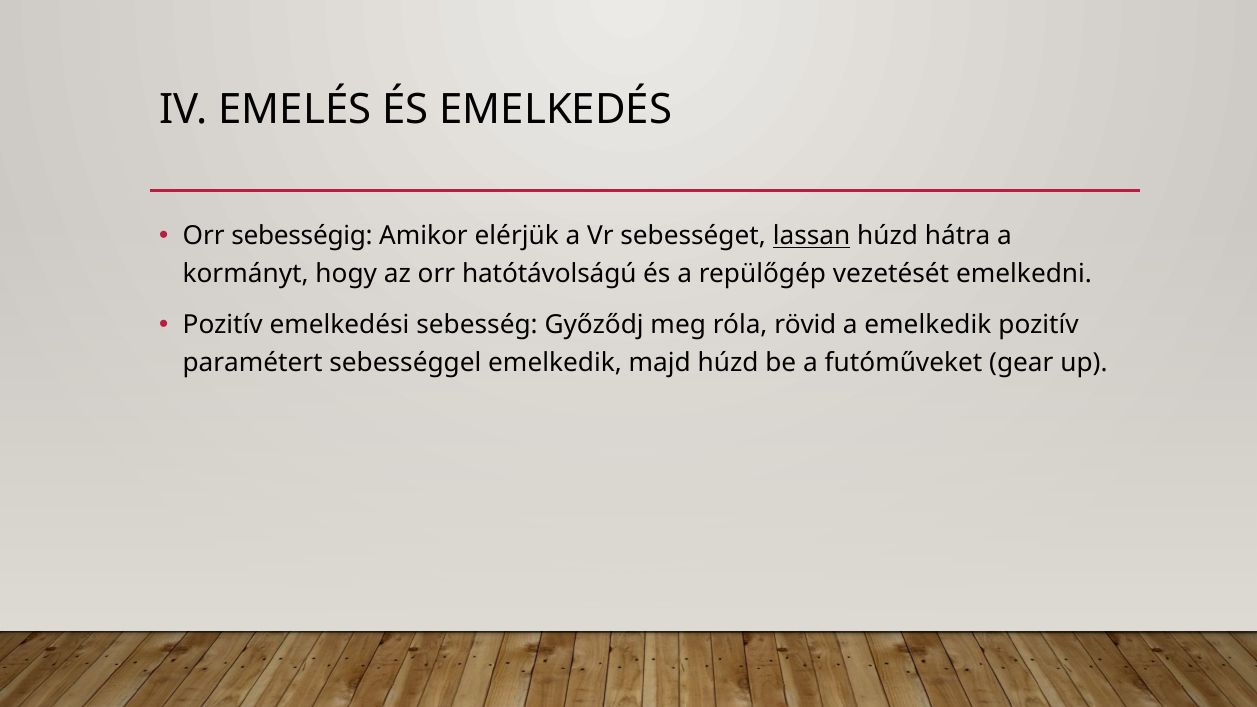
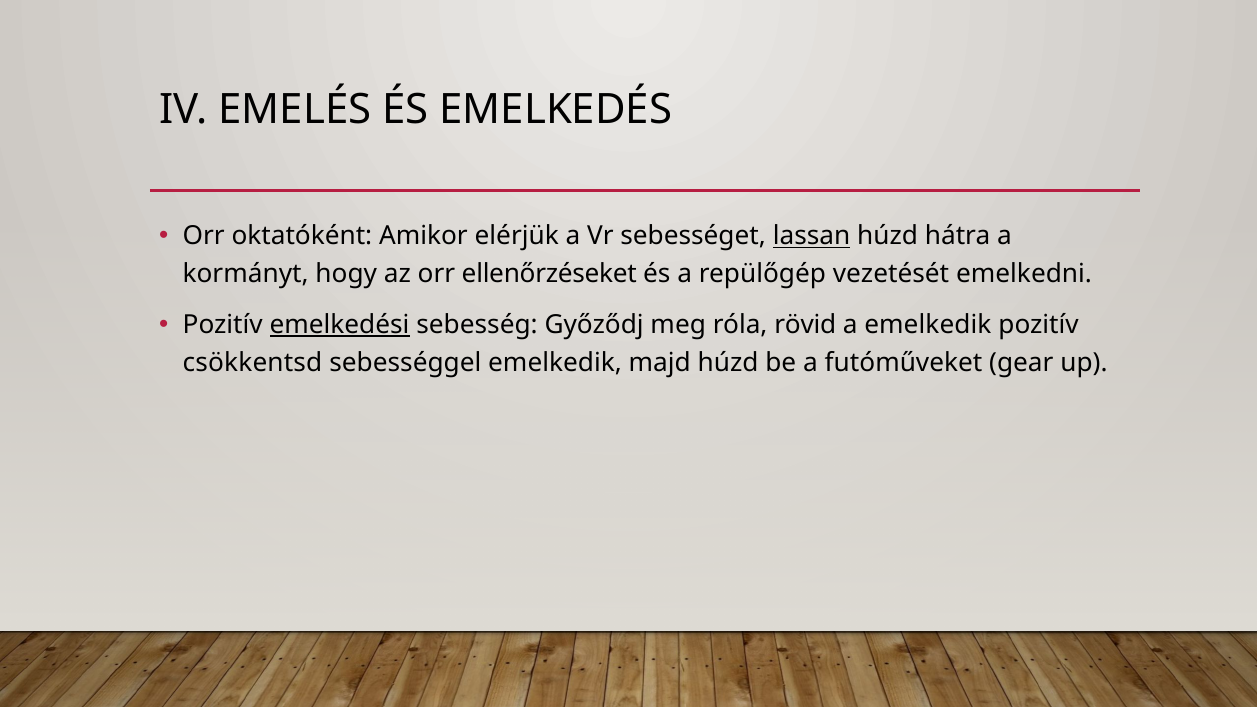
sebességig: sebességig -> oktatóként
hatótávolságú: hatótávolságú -> ellenőrzéseket
emelkedési underline: none -> present
paramétert: paramétert -> csökkentsd
